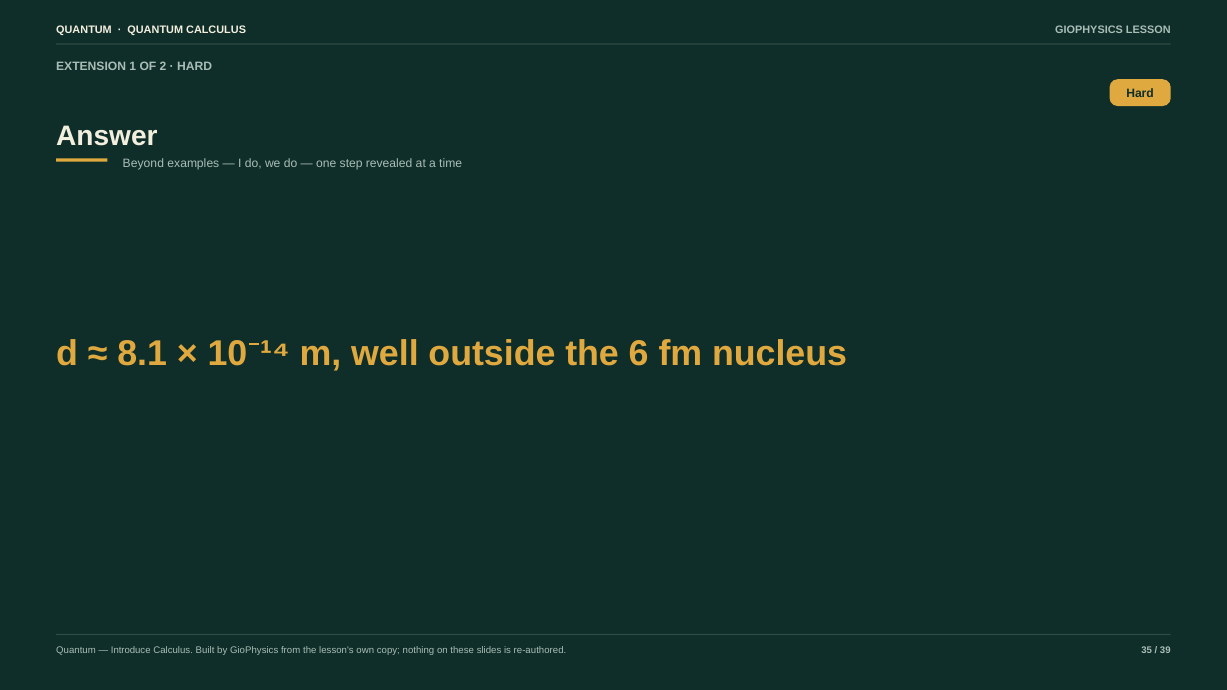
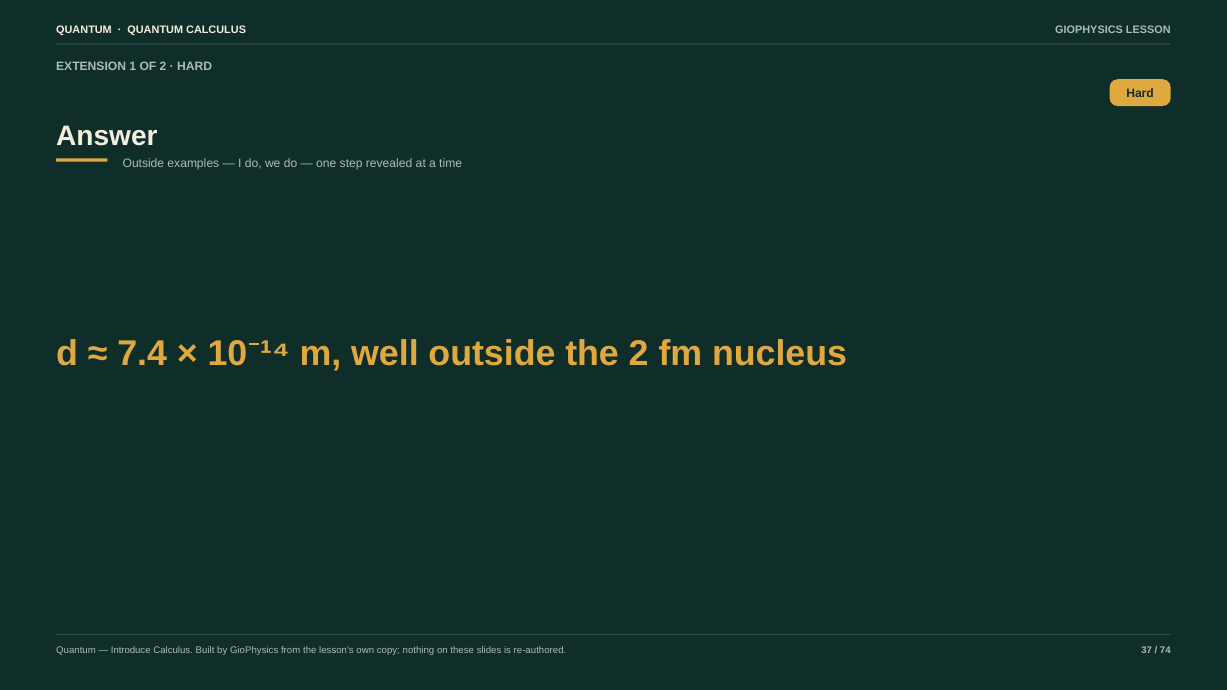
Beyond at (143, 164): Beyond -> Outside
8.1: 8.1 -> 7.4
the 6: 6 -> 2
35: 35 -> 37
39: 39 -> 74
